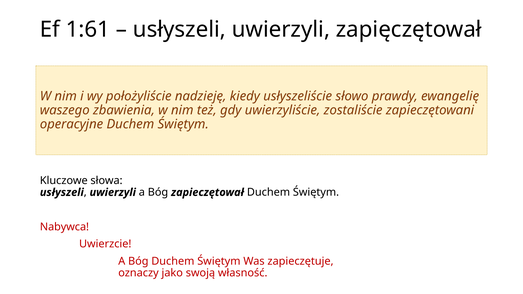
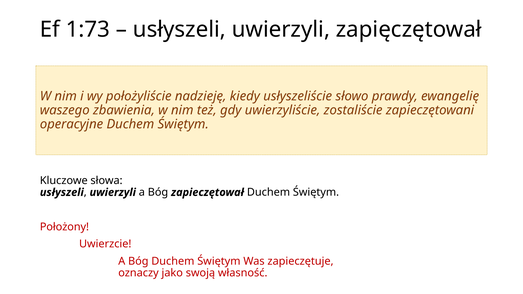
1:61: 1:61 -> 1:73
Nabywca: Nabywca -> Położony
